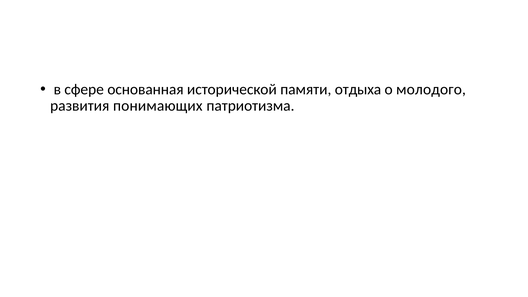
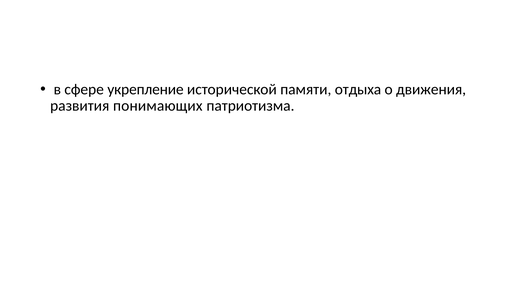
основанная: основанная -> укрепление
молодого: молодого -> движения
